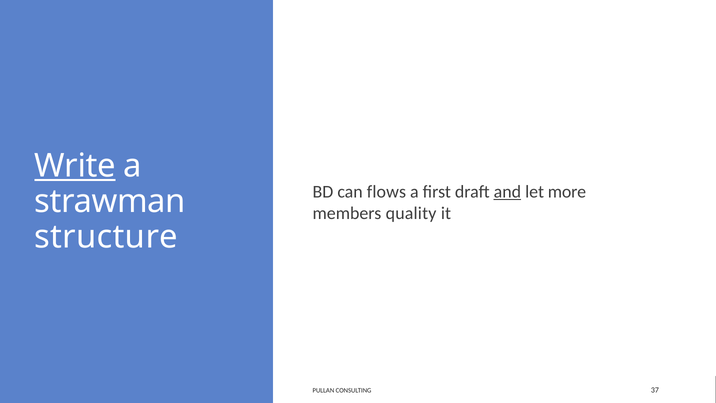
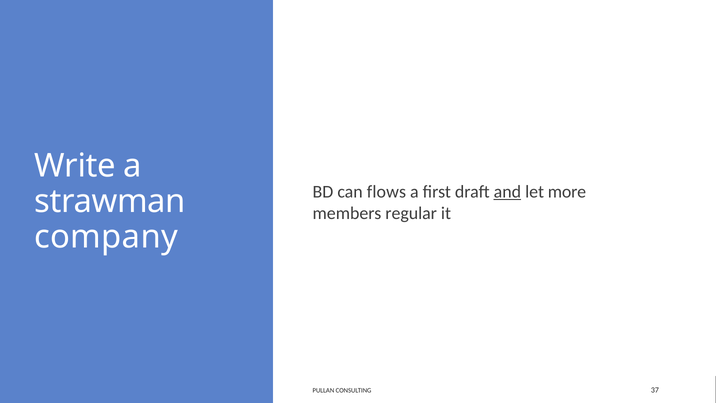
Write underline: present -> none
quality: quality -> regular
structure: structure -> company
